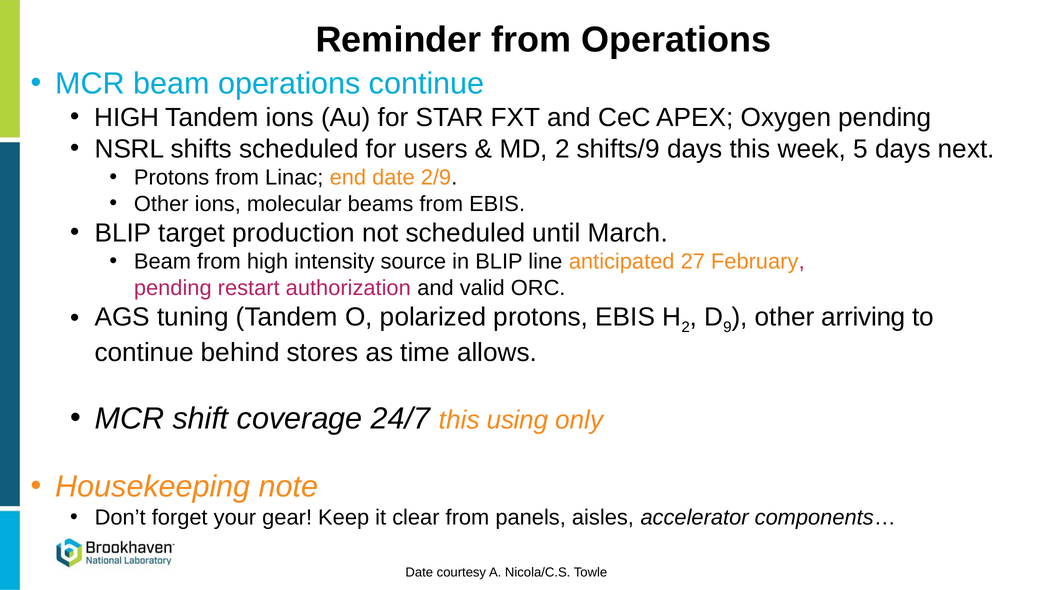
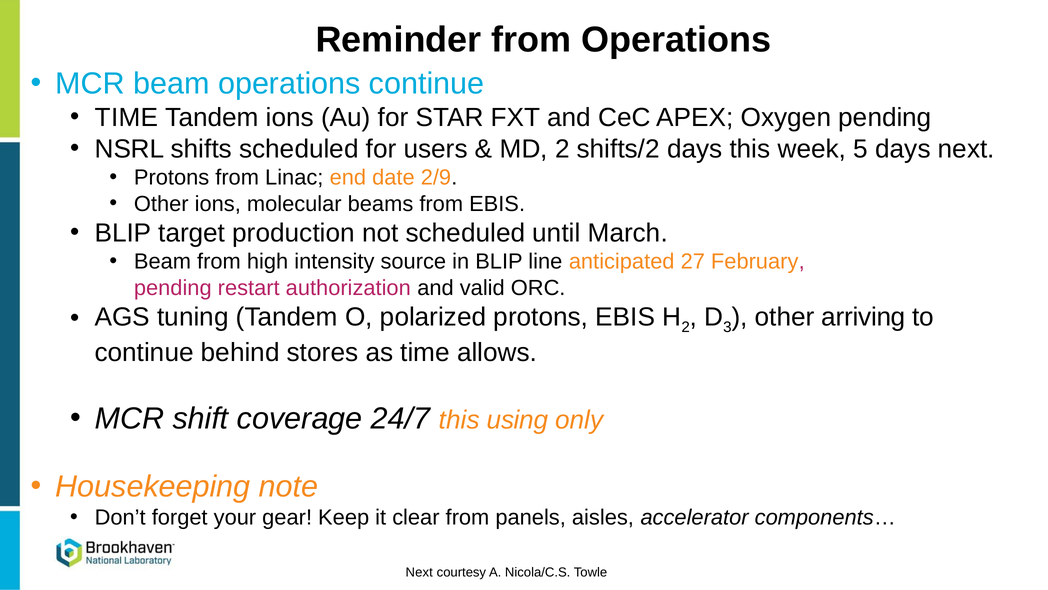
HIGH at (127, 117): HIGH -> TIME
shifts/9: shifts/9 -> shifts/2
9: 9 -> 3
Date at (419, 572): Date -> Next
